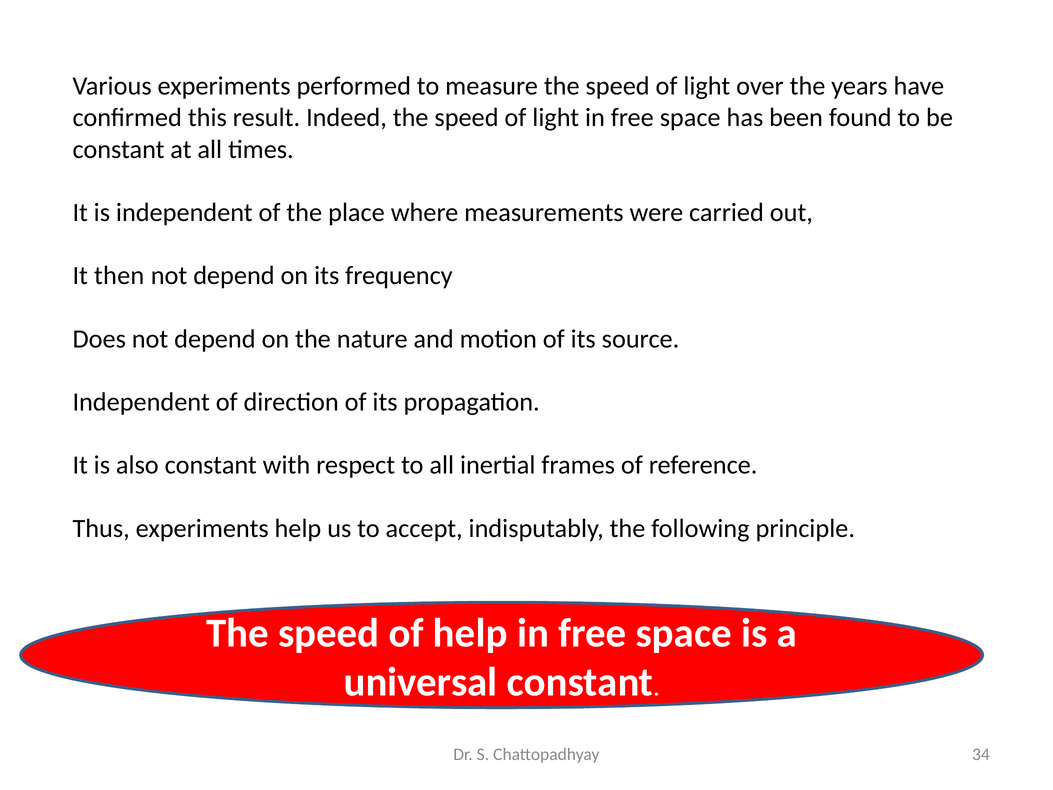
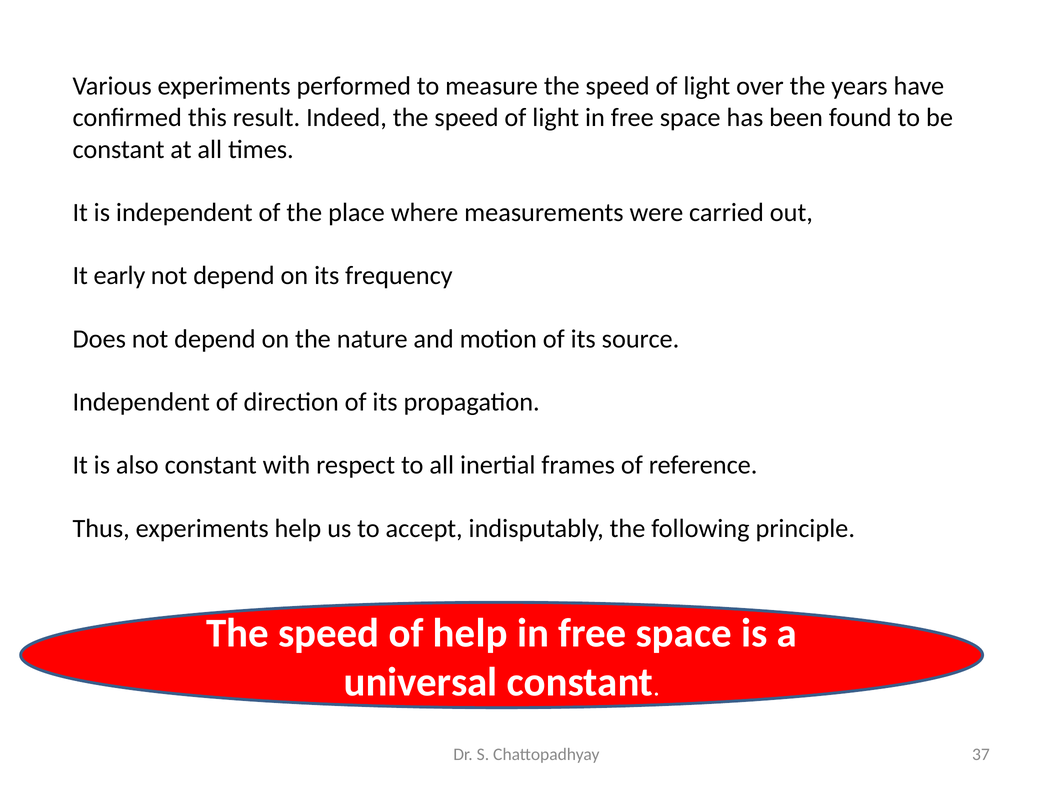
then: then -> early
34: 34 -> 37
